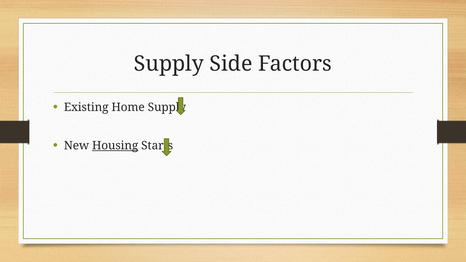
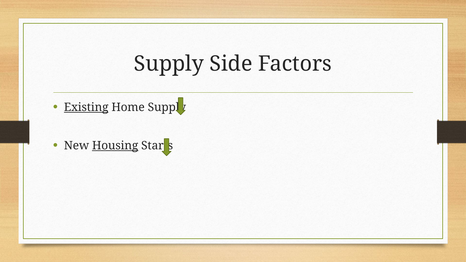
Existing underline: none -> present
